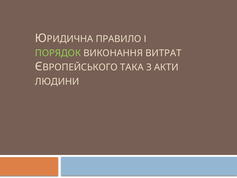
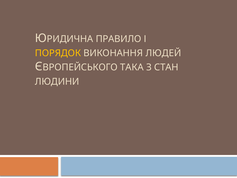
ПОРЯДОК colour: light green -> yellow
ВИТРАТ: ВИТРАТ -> ЛЮДЕЙ
АКТИ: АКТИ -> СТАН
